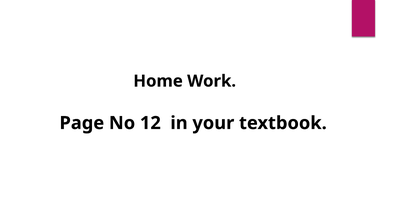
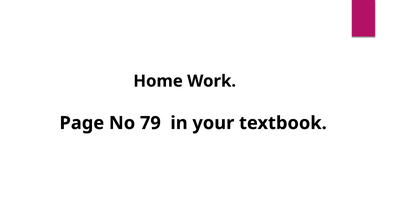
12: 12 -> 79
